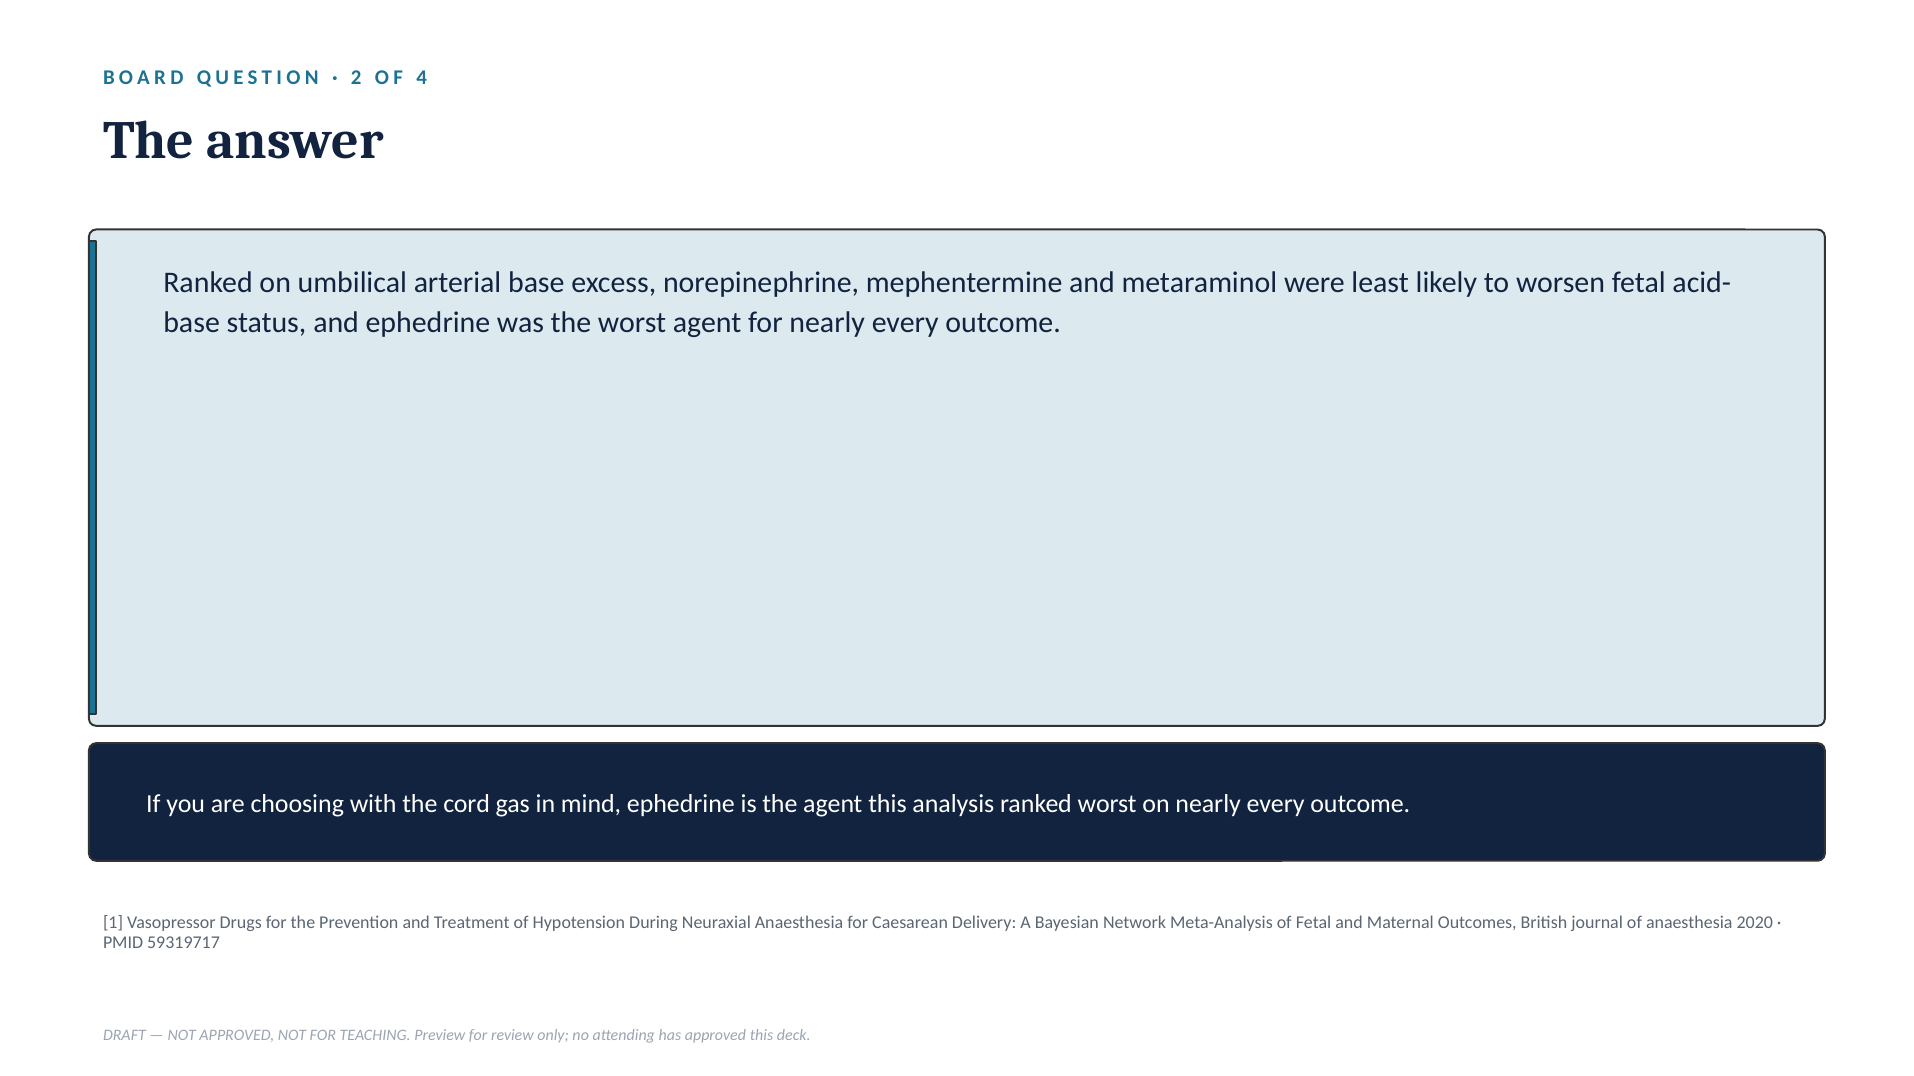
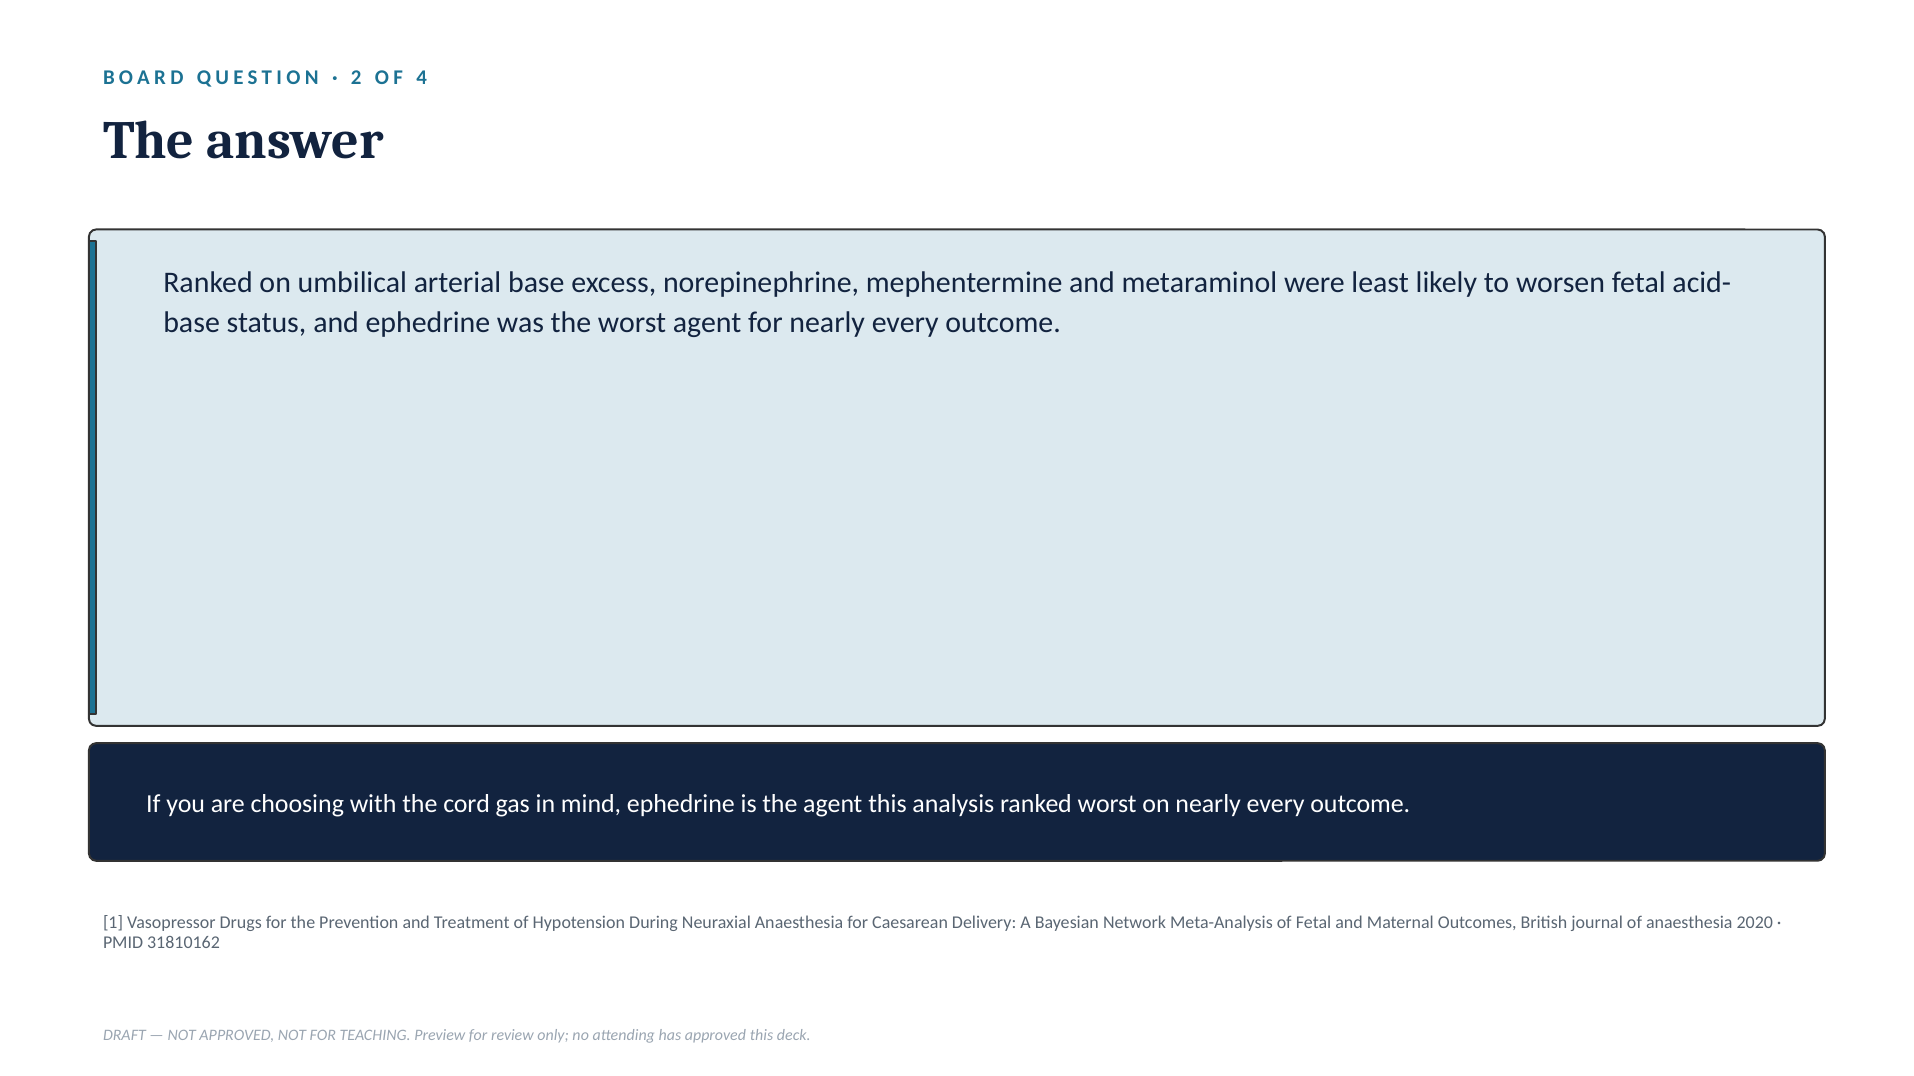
59319717: 59319717 -> 31810162
